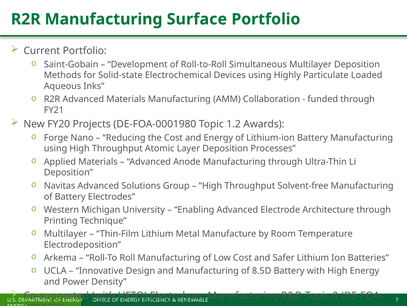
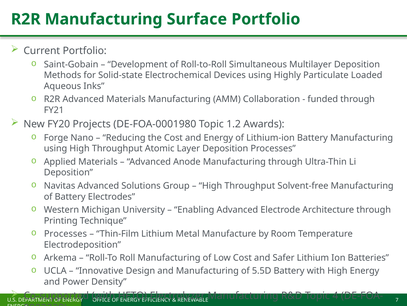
Multilayer at (65, 233): Multilayer -> Processes
8.5D: 8.5D -> 5.5D
0: 0 -> 4
